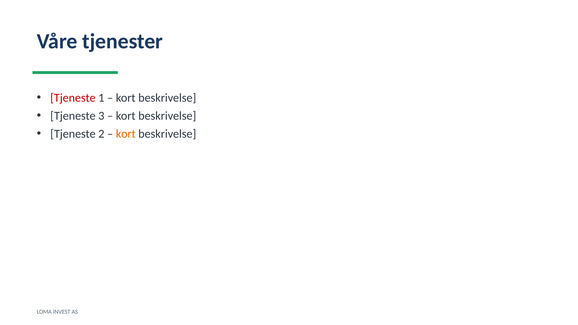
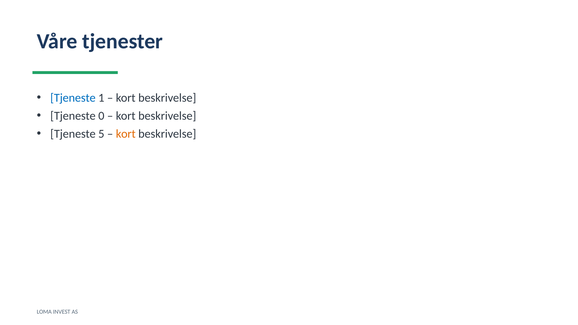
Tjeneste at (73, 98) colour: red -> blue
3: 3 -> 0
2: 2 -> 5
